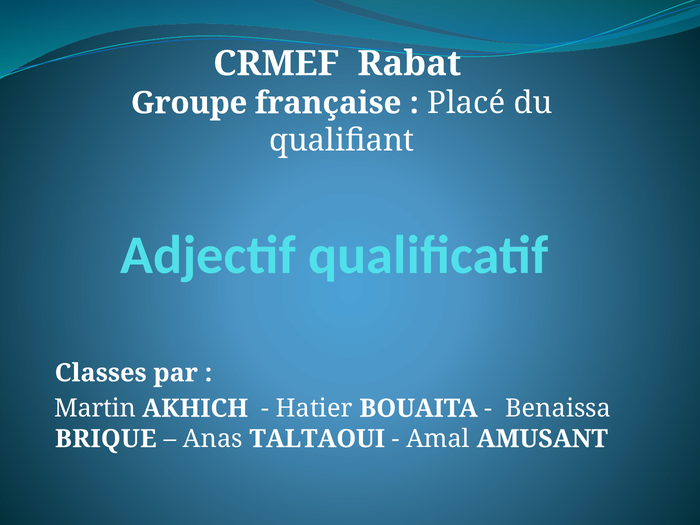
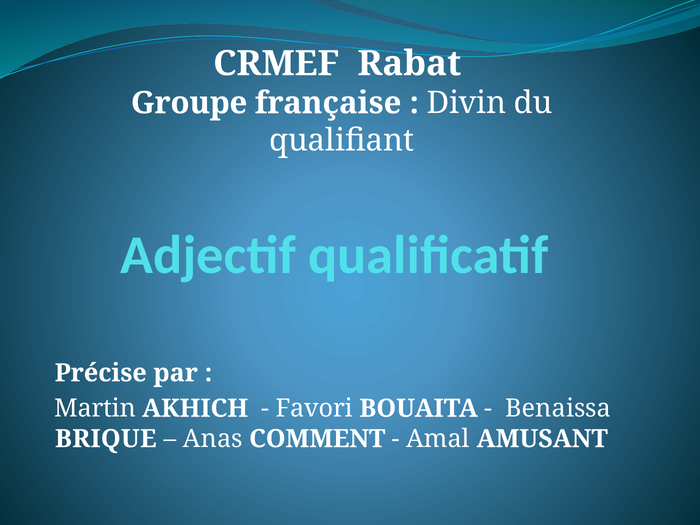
Placé: Placé -> Divin
Classes: Classes -> Précise
Hatier: Hatier -> Favori
TALTAOUI: TALTAOUI -> COMMENT
